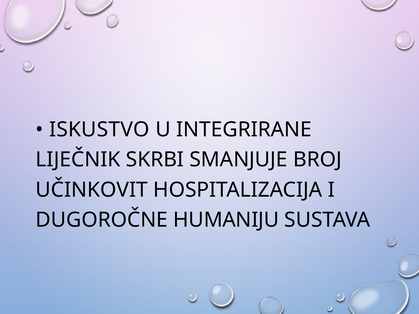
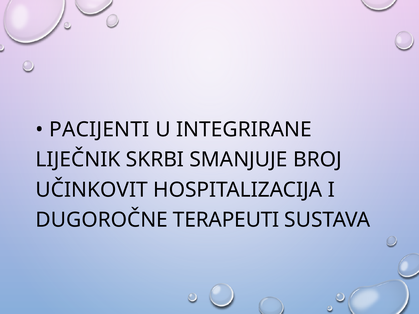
ISKUSTVO: ISKUSTVO -> PACIJENTI
HUMANIJU: HUMANIJU -> TERAPEUTI
